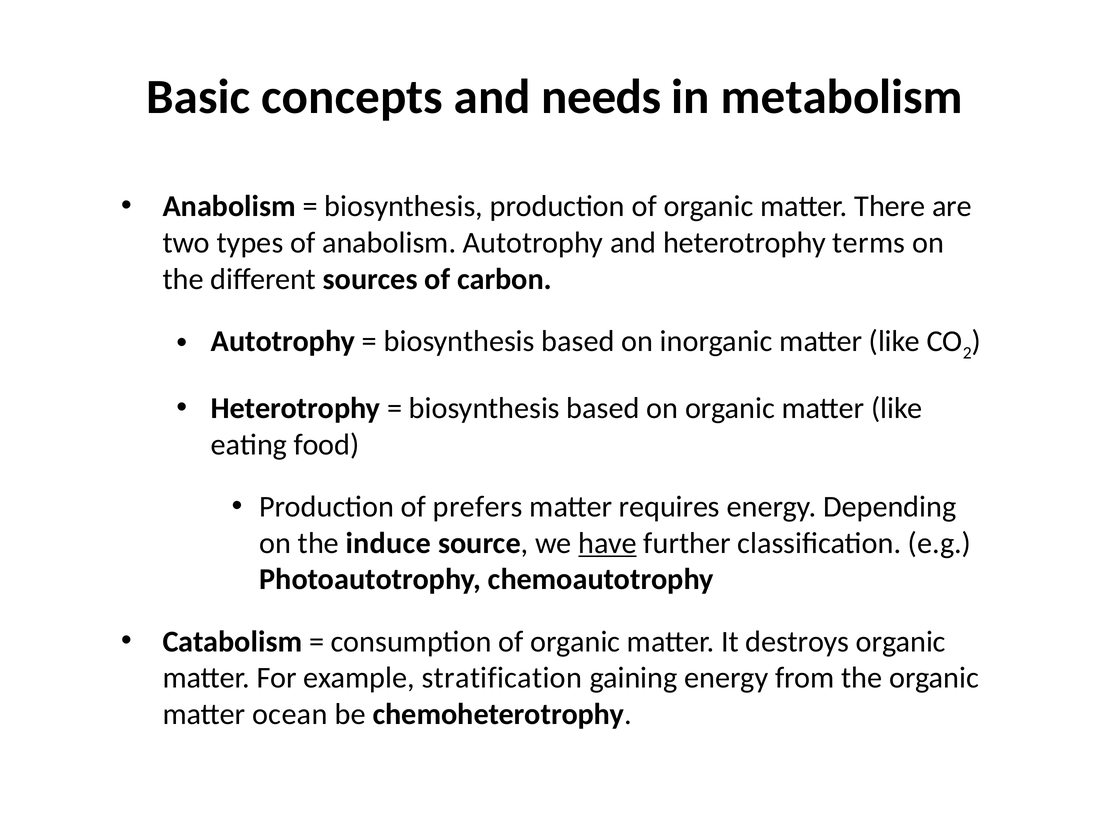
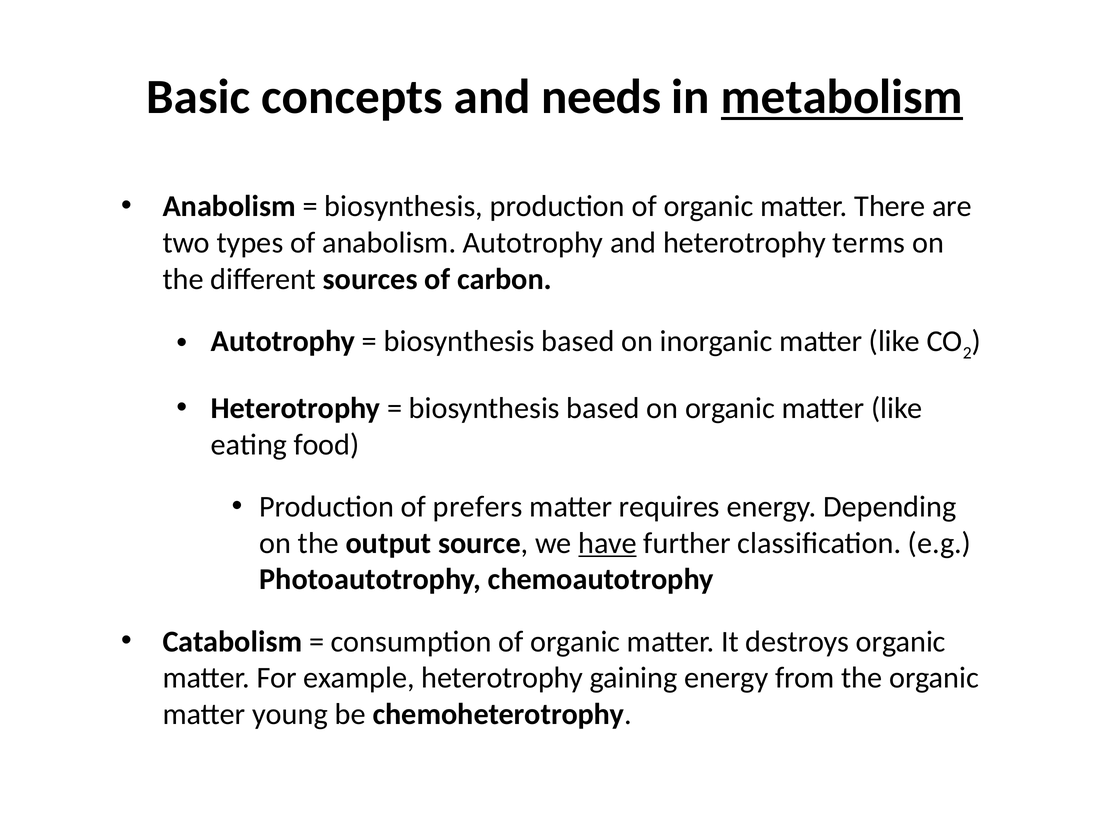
metabolism underline: none -> present
induce: induce -> output
example stratification: stratification -> heterotrophy
ocean: ocean -> young
